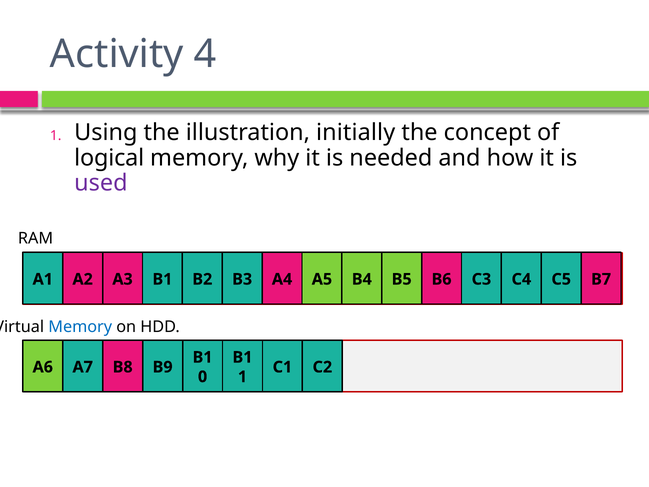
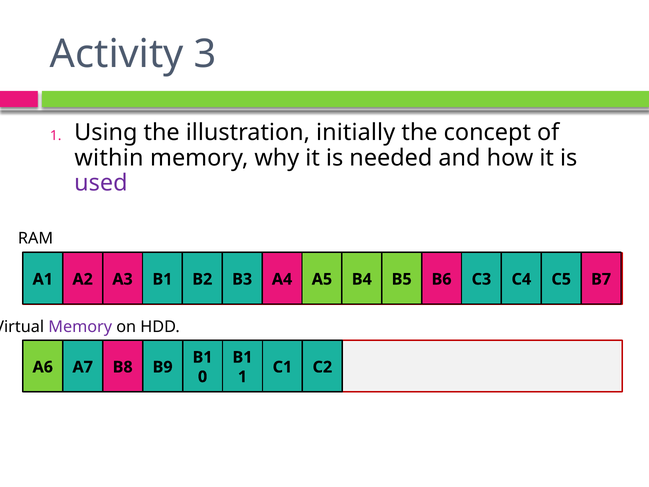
4: 4 -> 3
logical: logical -> within
Memory at (80, 327) colour: blue -> purple
